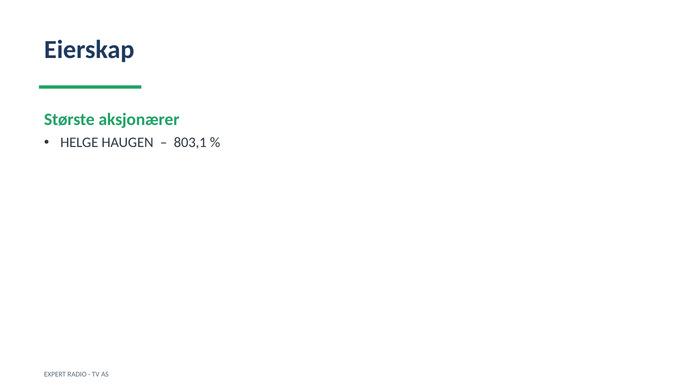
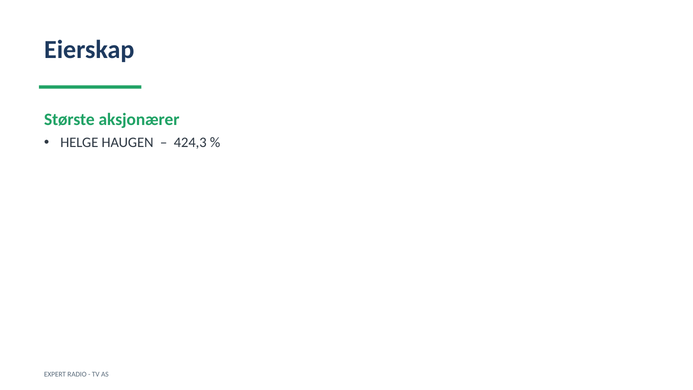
803,1: 803,1 -> 424,3
